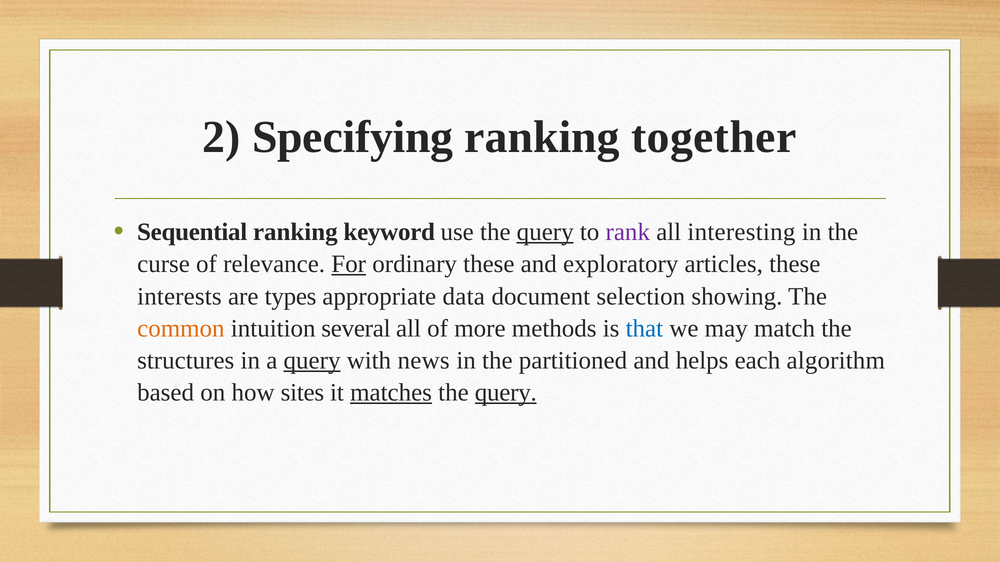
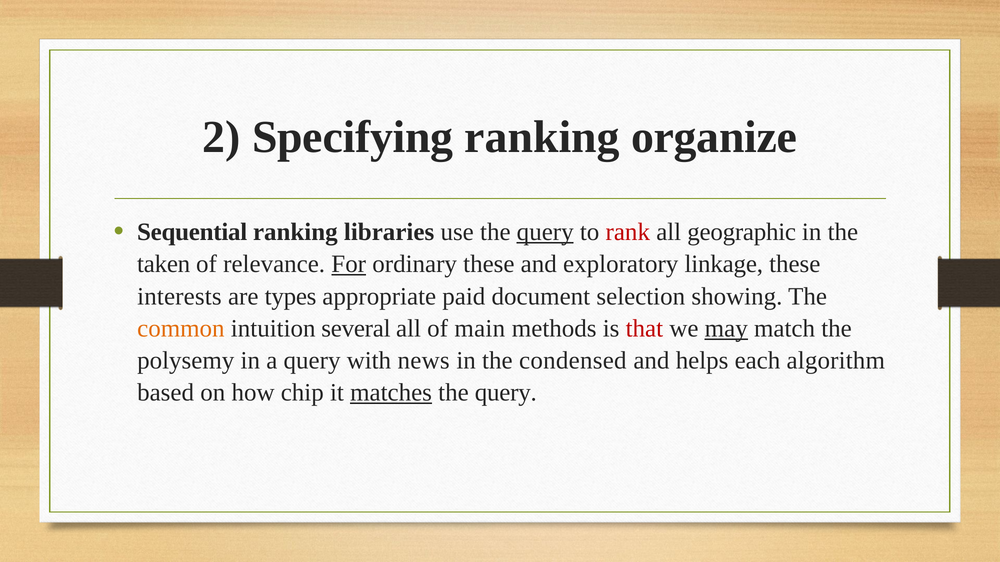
together: together -> organize
keyword: keyword -> libraries
rank colour: purple -> red
interesting: interesting -> geographic
curse: curse -> taken
articles: articles -> linkage
data: data -> paid
more: more -> main
that colour: blue -> red
may underline: none -> present
structures: structures -> polysemy
query at (312, 361) underline: present -> none
partitioned: partitioned -> condensed
sites: sites -> chip
query at (506, 393) underline: present -> none
